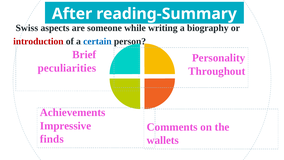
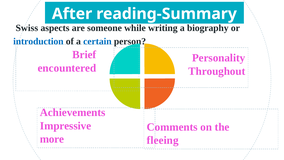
introduction colour: red -> blue
peculiarities: peculiarities -> encountered
finds: finds -> more
wallets: wallets -> fleeing
